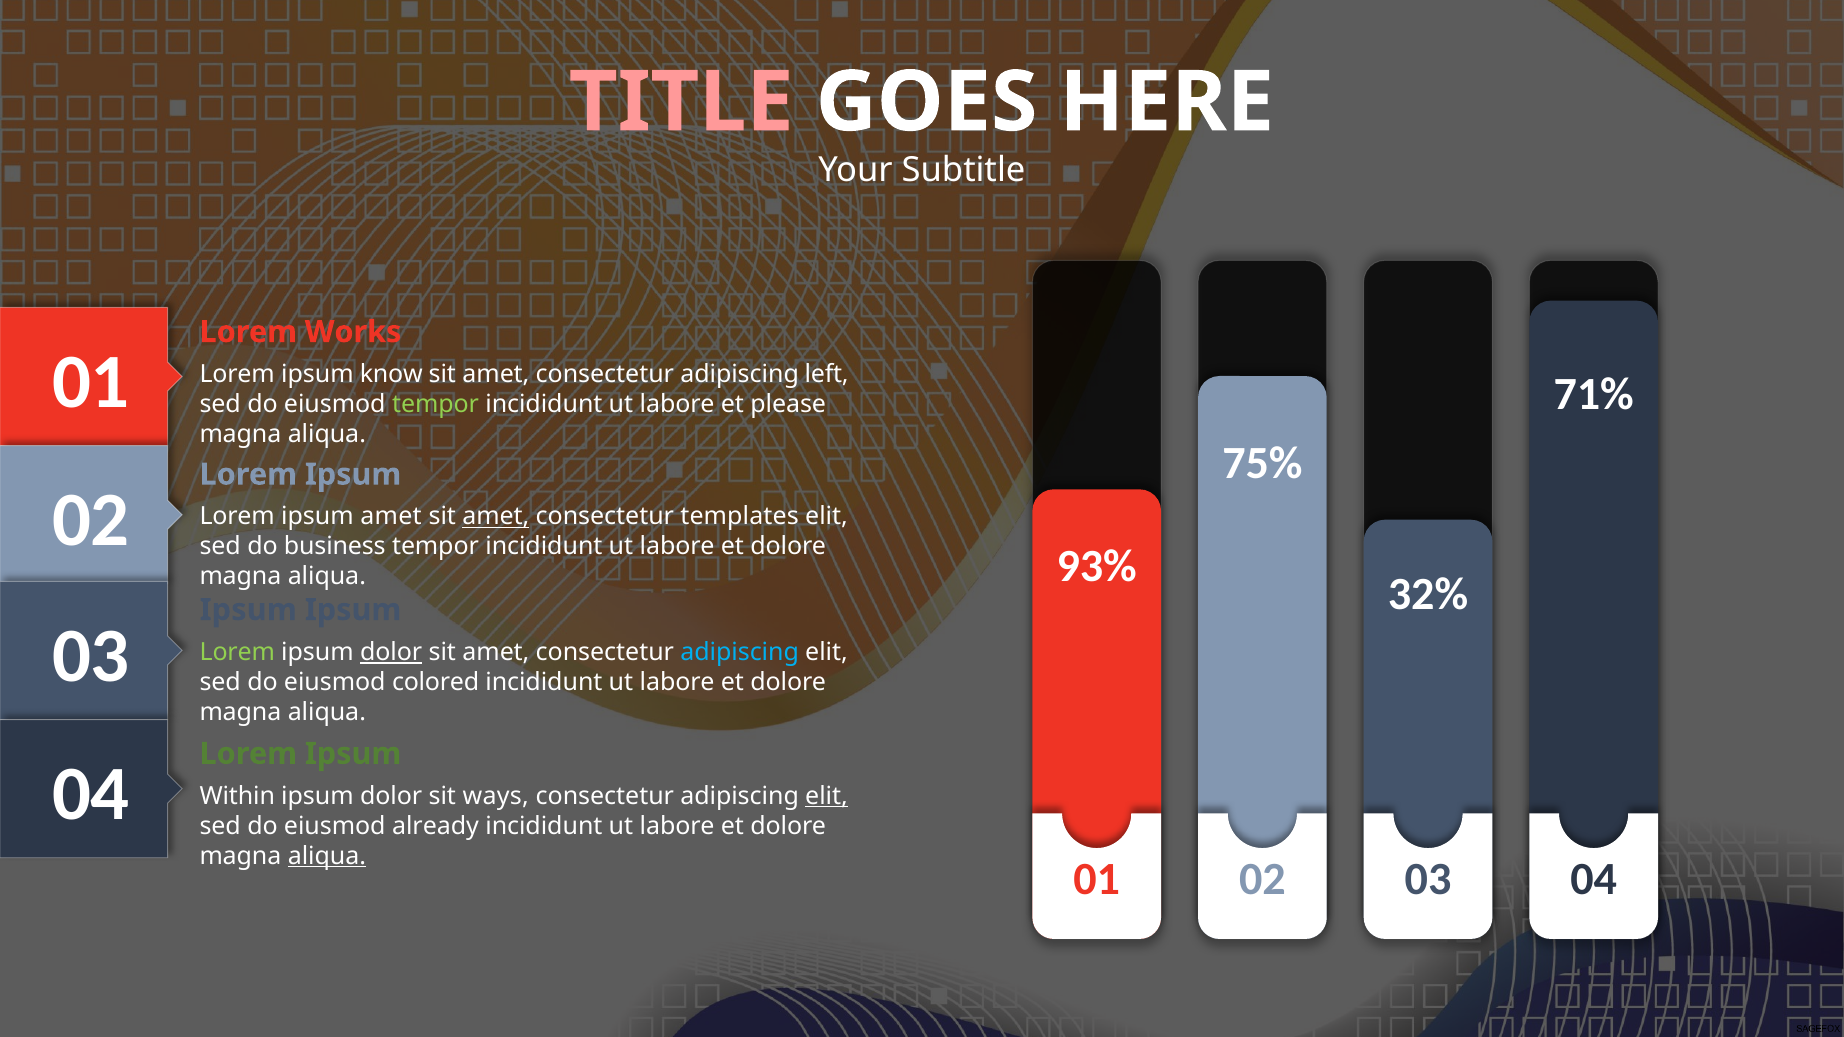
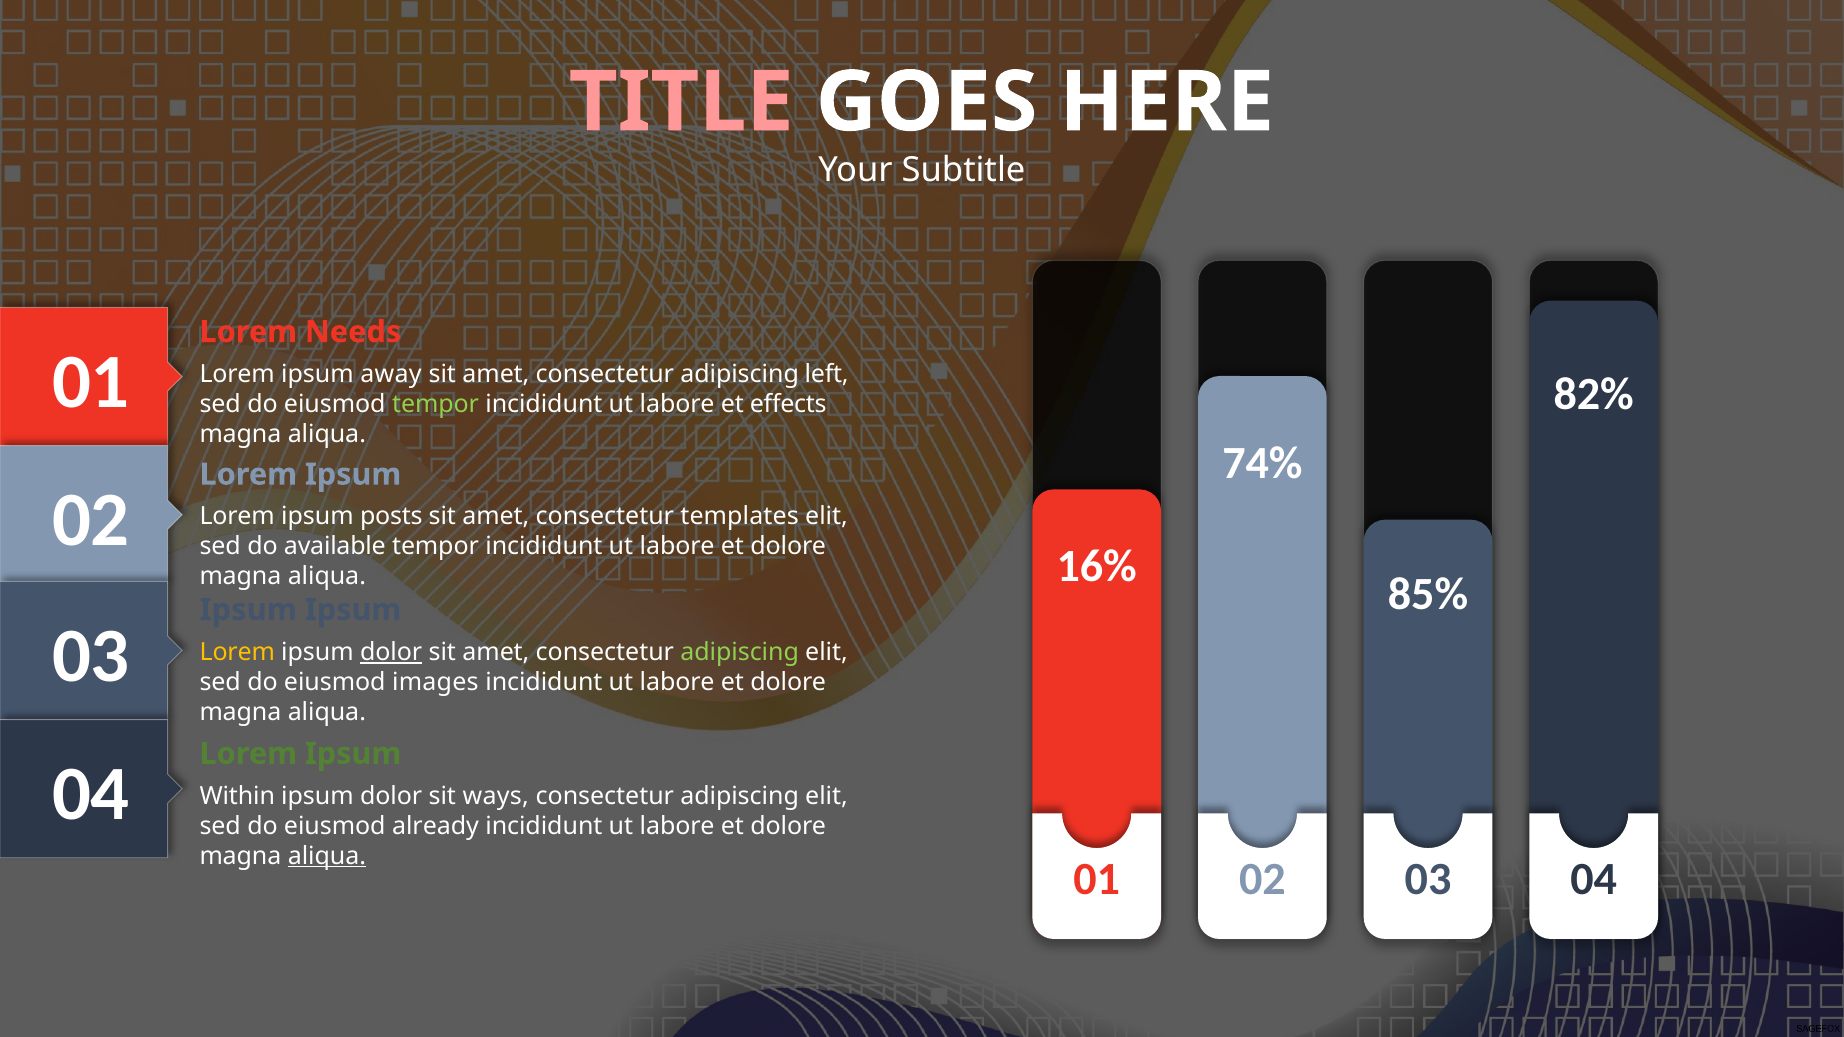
Works: Works -> Needs
know: know -> away
71%: 71% -> 82%
please: please -> effects
75%: 75% -> 74%
ipsum amet: amet -> posts
amet at (496, 517) underline: present -> none
business: business -> available
93%: 93% -> 16%
32%: 32% -> 85%
Lorem at (237, 652) colour: light green -> yellow
adipiscing at (740, 652) colour: light blue -> light green
colored: colored -> images
elit at (827, 796) underline: present -> none
